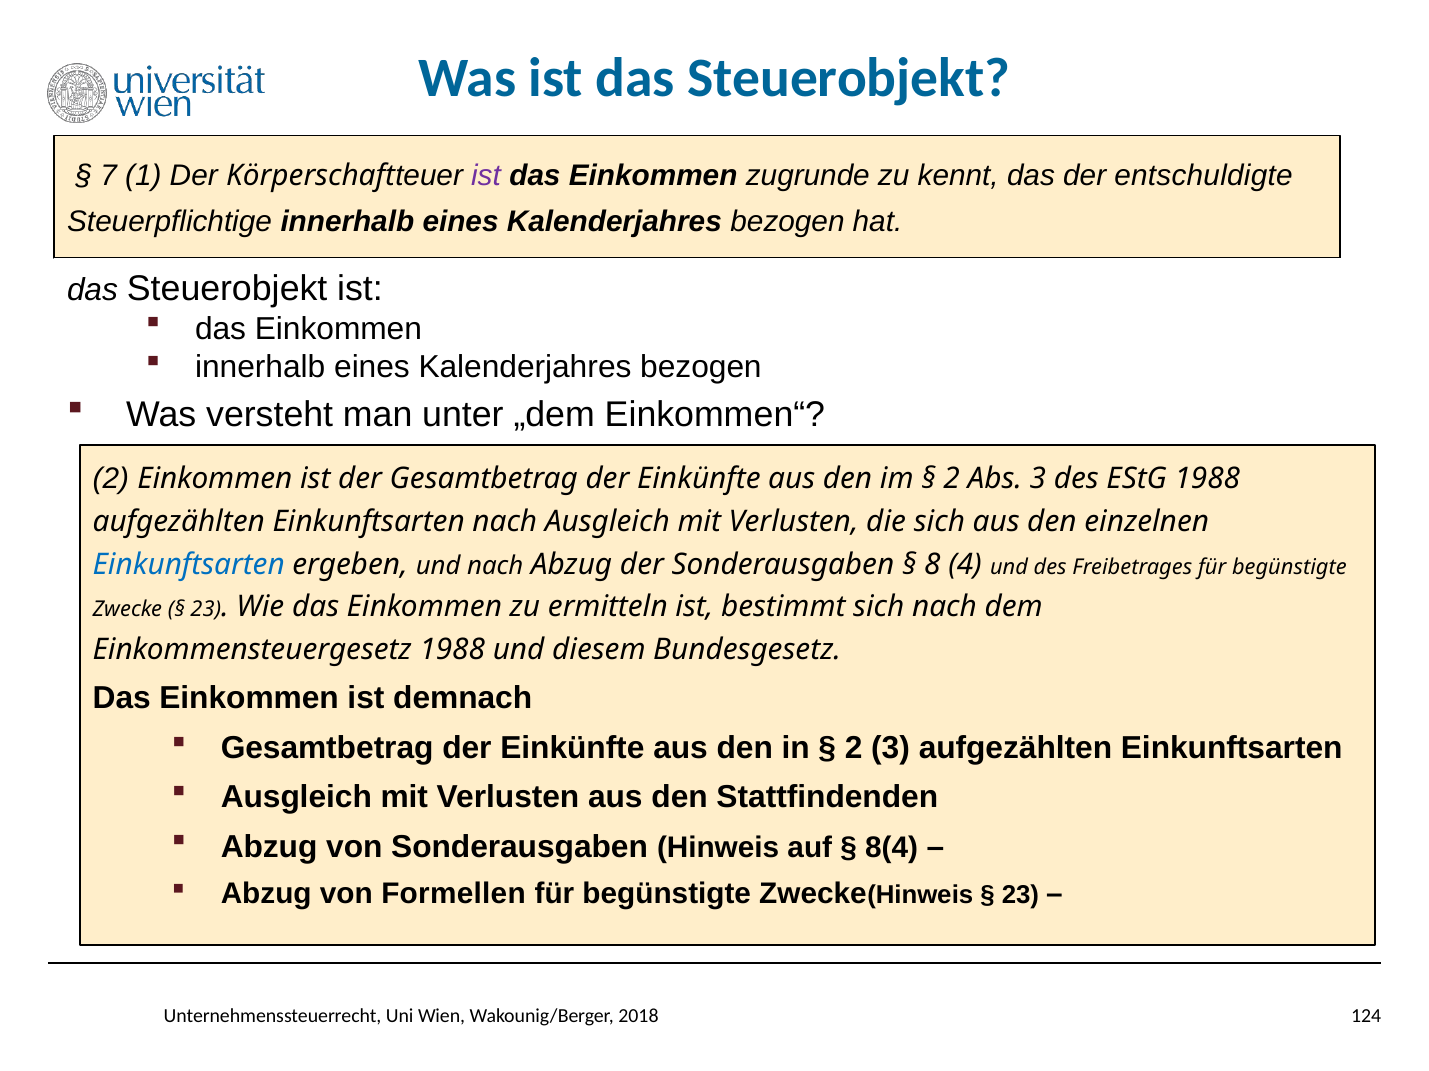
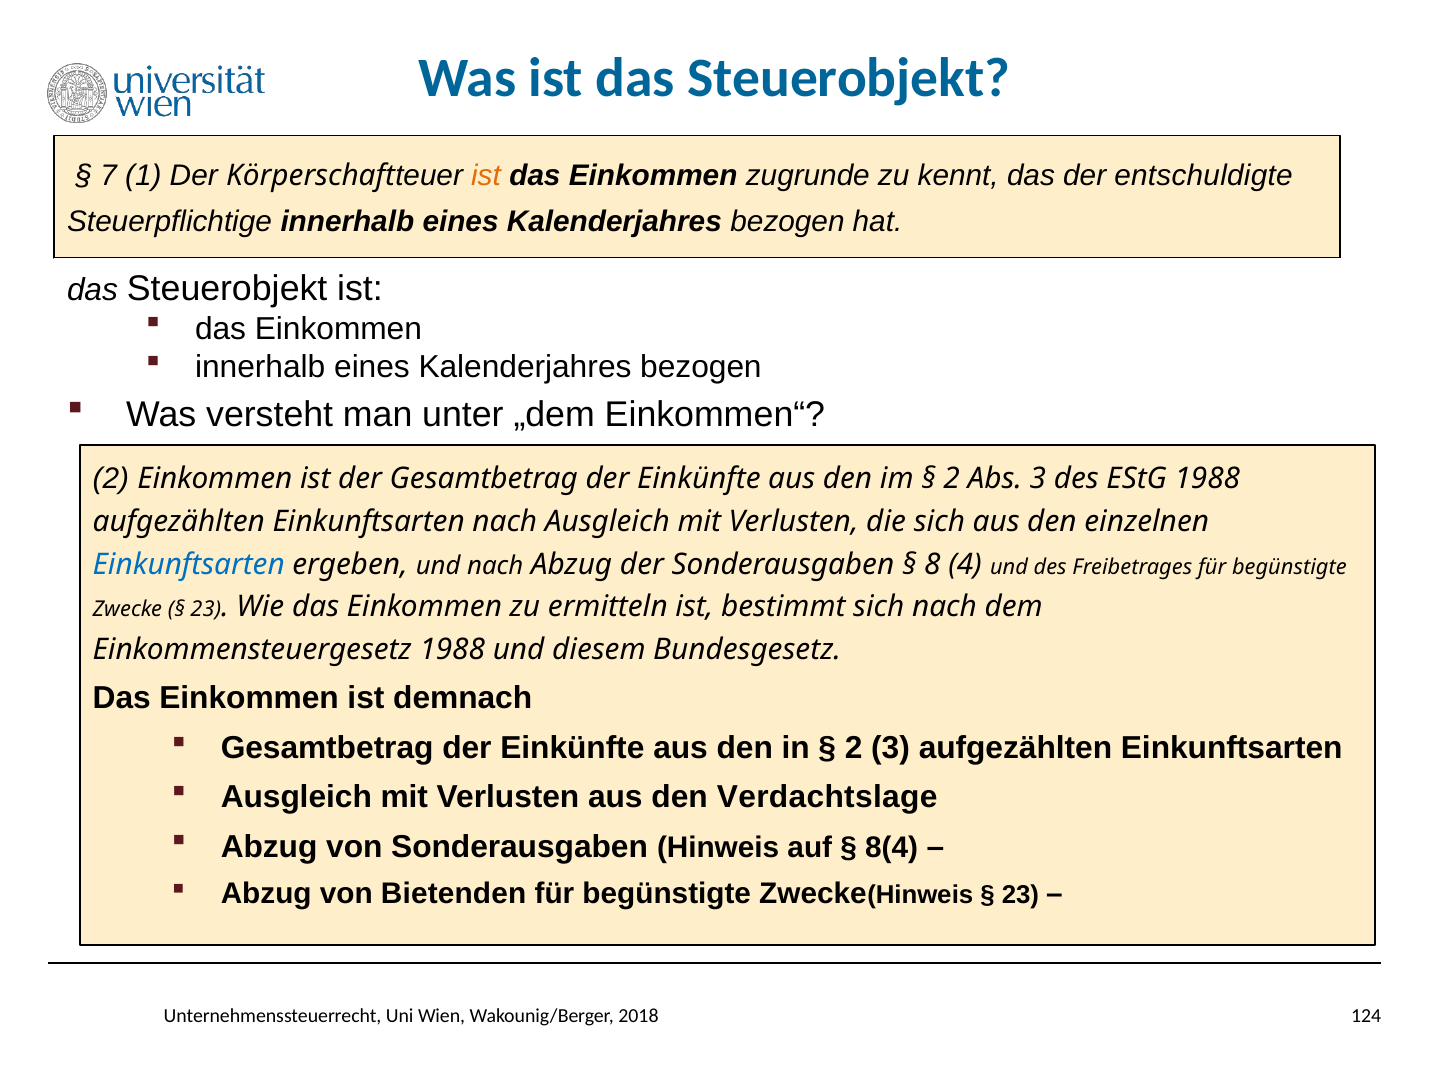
ist at (486, 175) colour: purple -> orange
Stattfindenden: Stattfindenden -> Verdachtslage
Formellen: Formellen -> Bietenden
